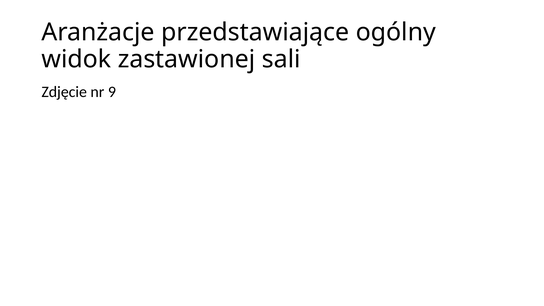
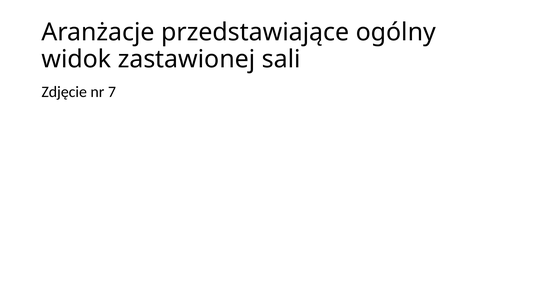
9: 9 -> 7
